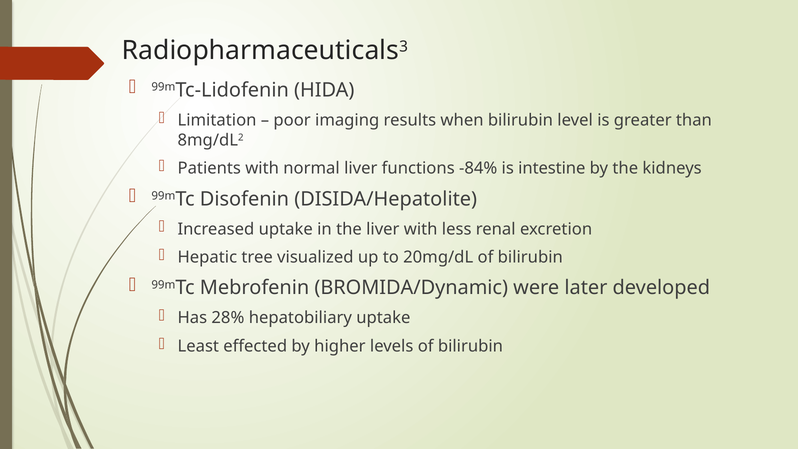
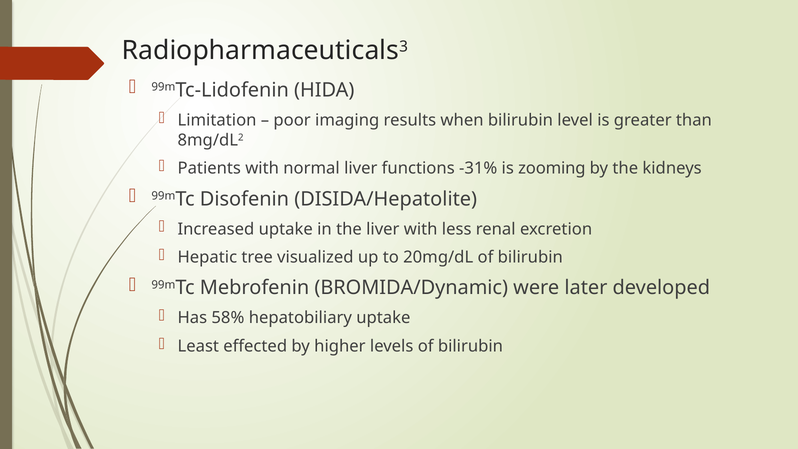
-84%: -84% -> -31%
intestine: intestine -> zooming
28%: 28% -> 58%
